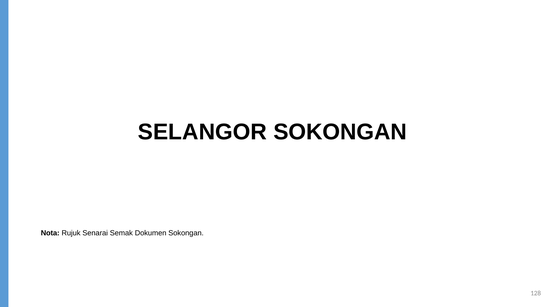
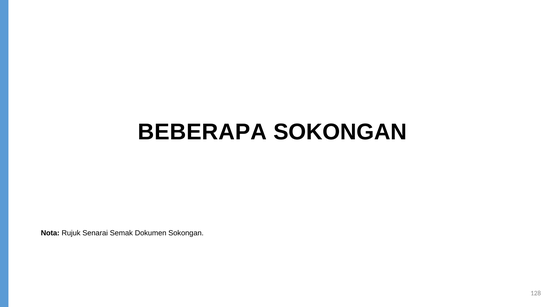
SELANGOR: SELANGOR -> BEBERAPA
